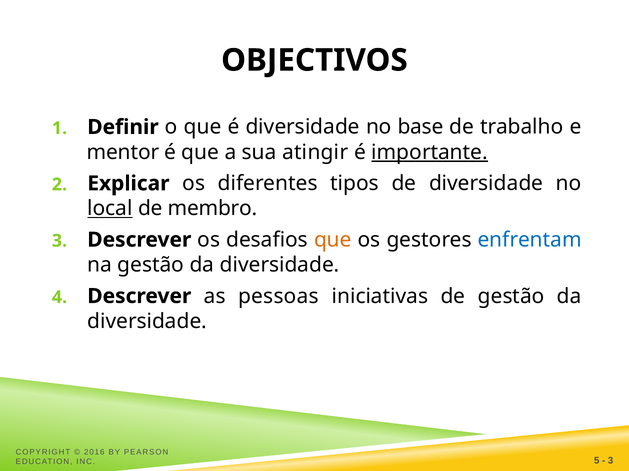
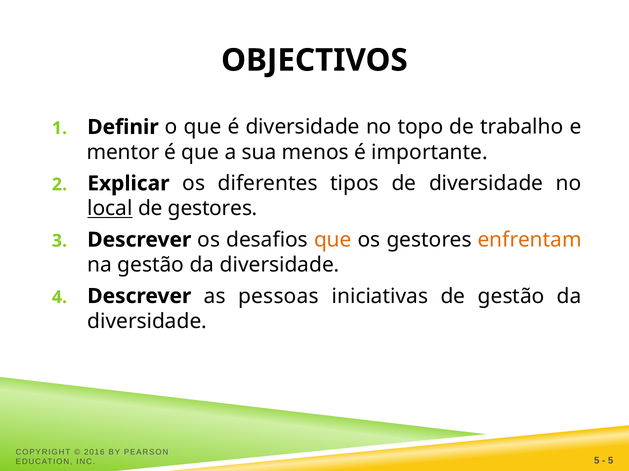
base: base -> topo
atingir: atingir -> menos
importante underline: present -> none
de membro: membro -> gestores
enfrentam colour: blue -> orange
3 at (611, 461): 3 -> 5
